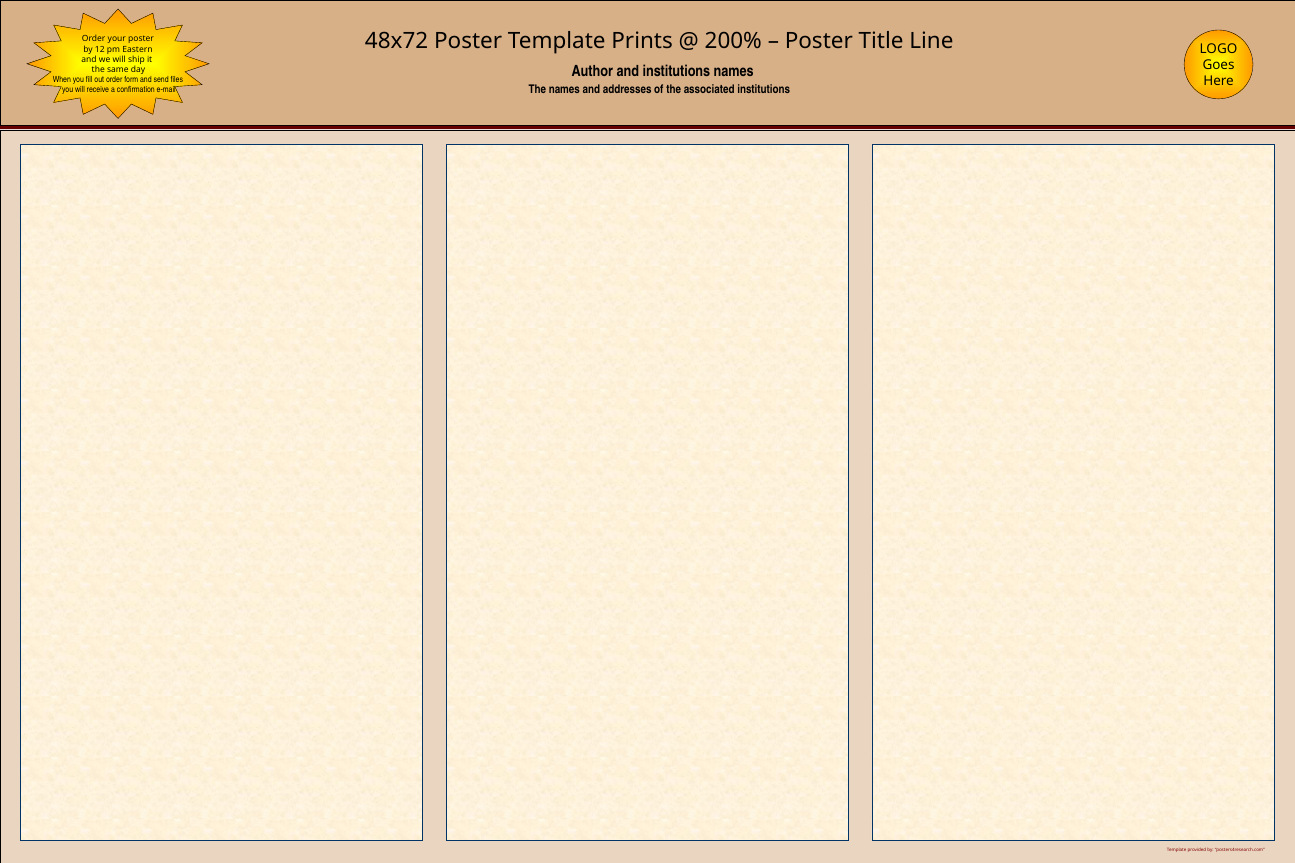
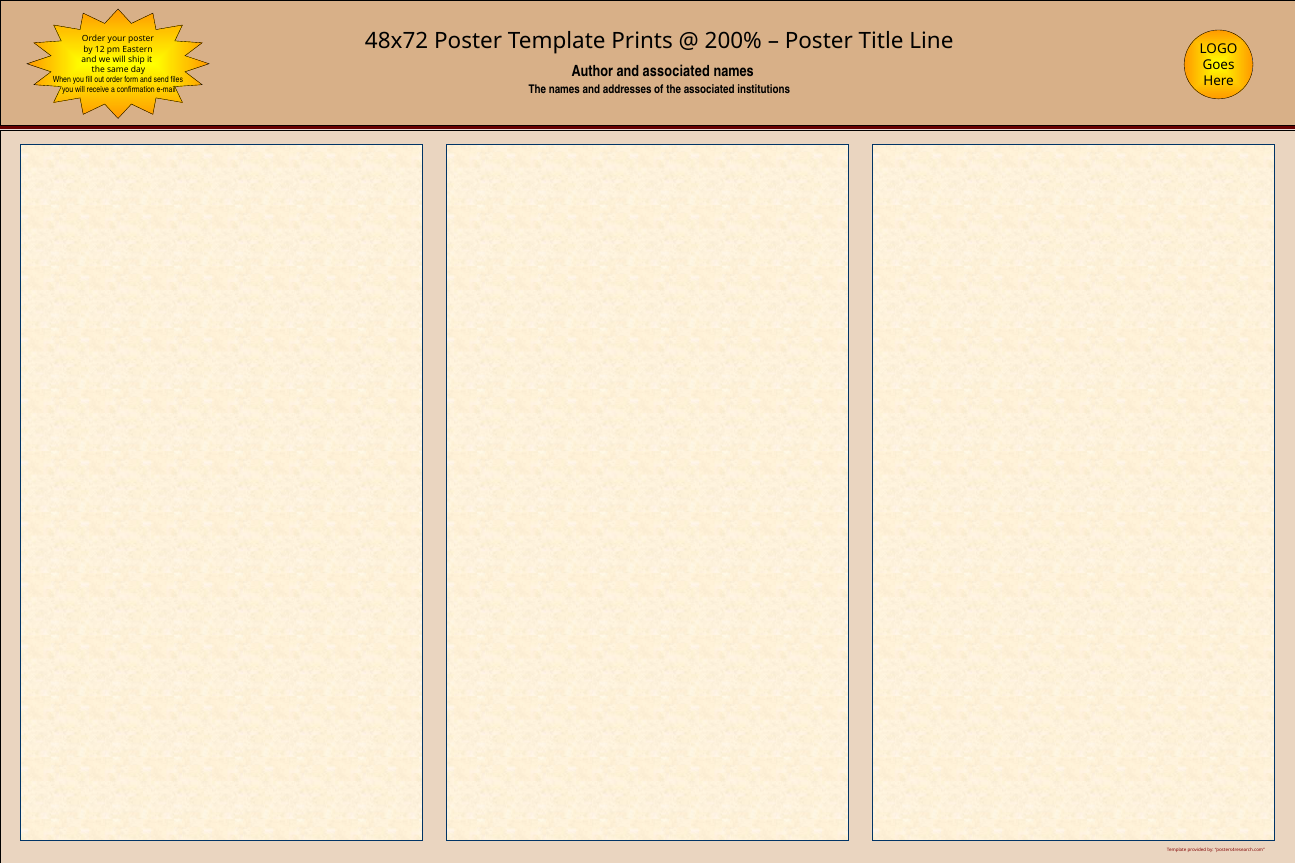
and institutions: institutions -> associated
